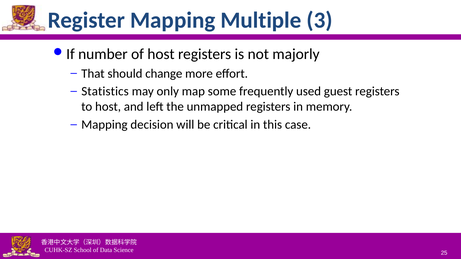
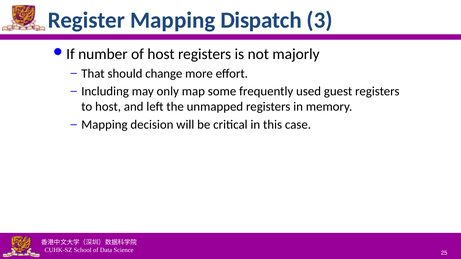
Multiple: Multiple -> Dispatch
Statistics: Statistics -> Including
